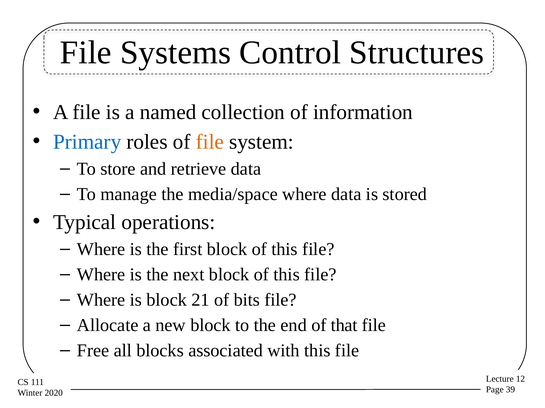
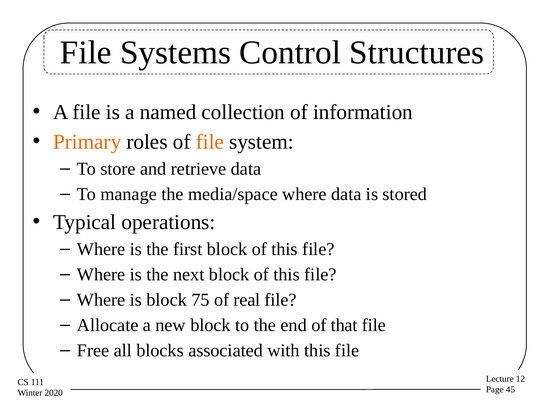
Primary colour: blue -> orange
21: 21 -> 75
bits: bits -> real
39: 39 -> 45
